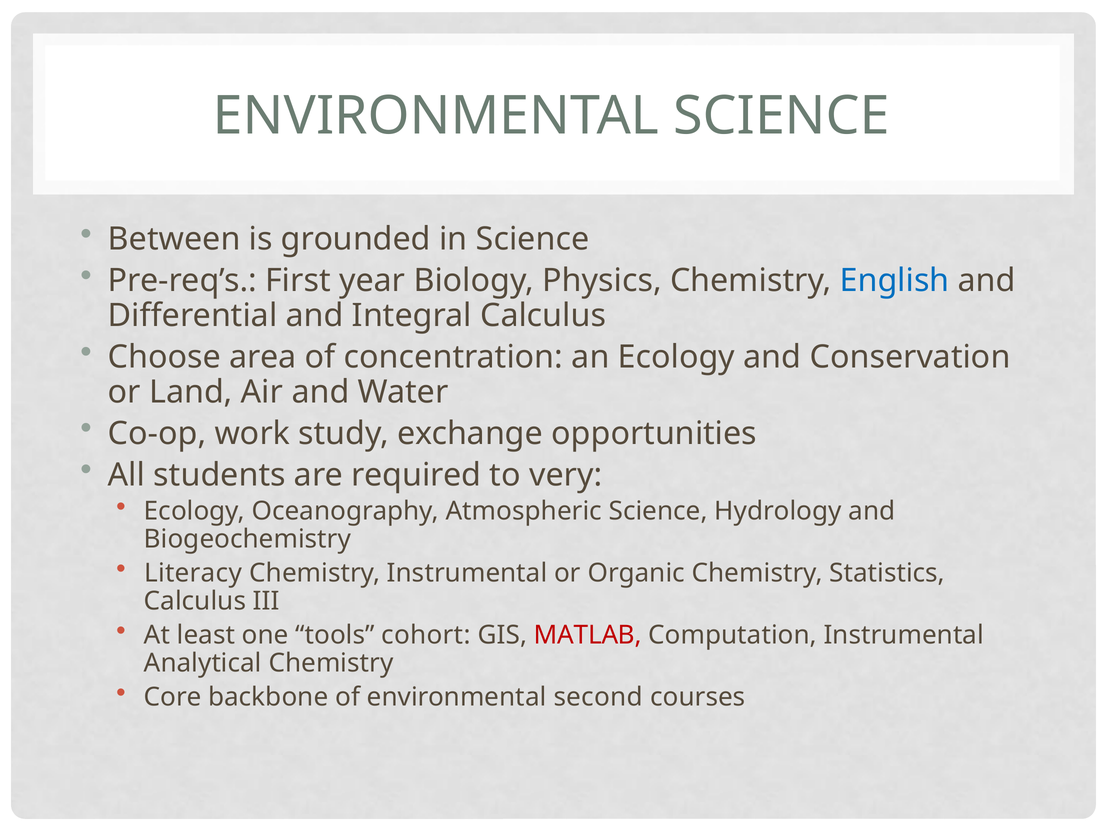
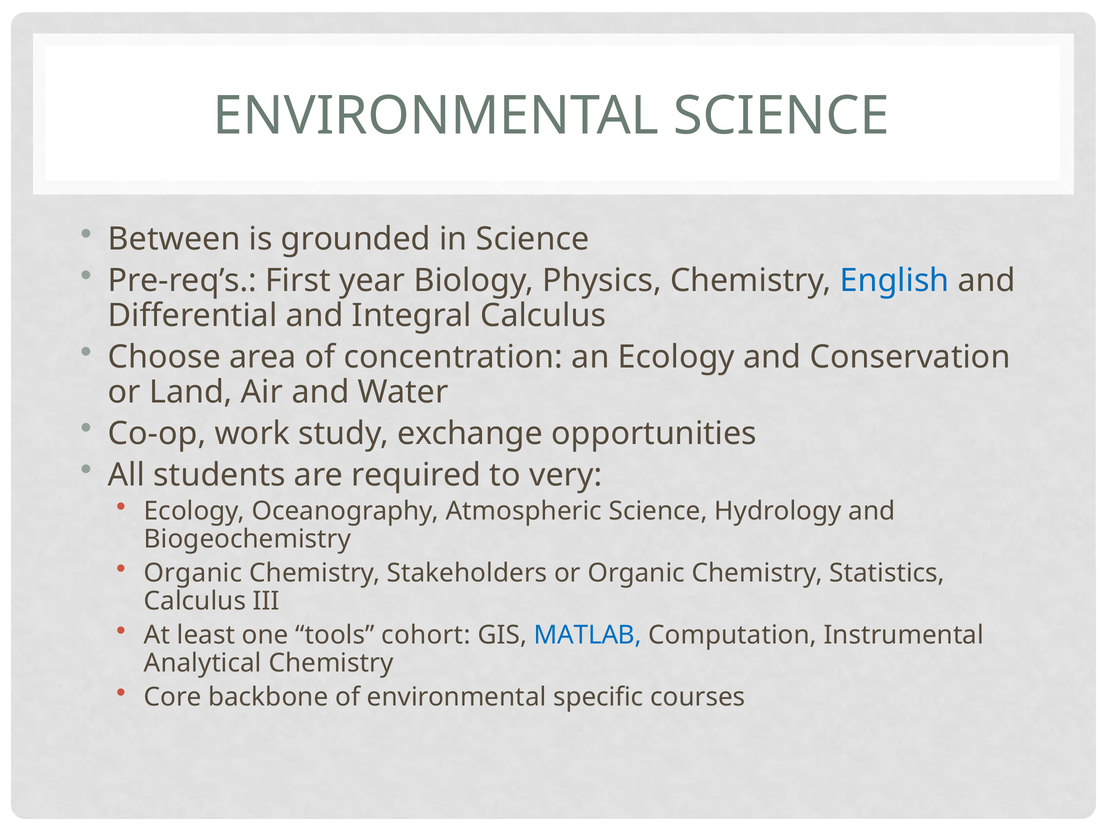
Literacy at (193, 573): Literacy -> Organic
Chemistry Instrumental: Instrumental -> Stakeholders
MATLAB colour: red -> blue
second: second -> specific
